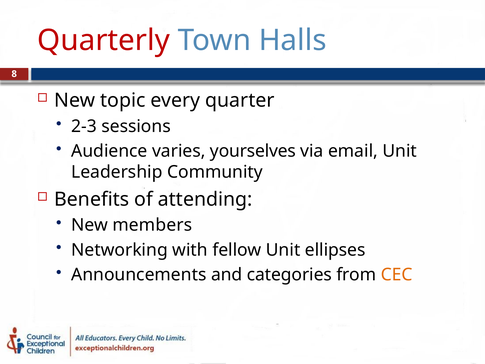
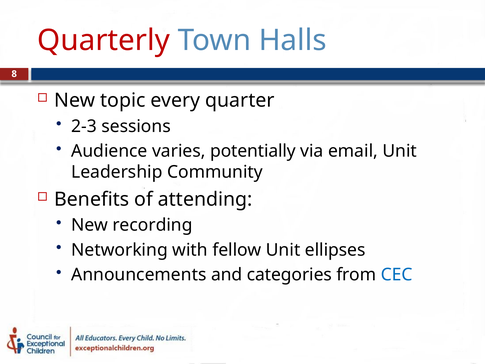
yourselves: yourselves -> potentially
members: members -> recording
CEC colour: orange -> blue
